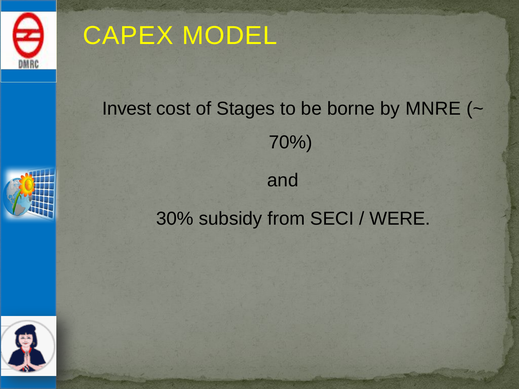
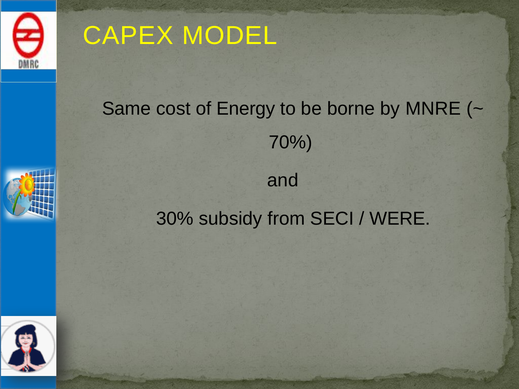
Invest: Invest -> Same
Stages: Stages -> Energy
